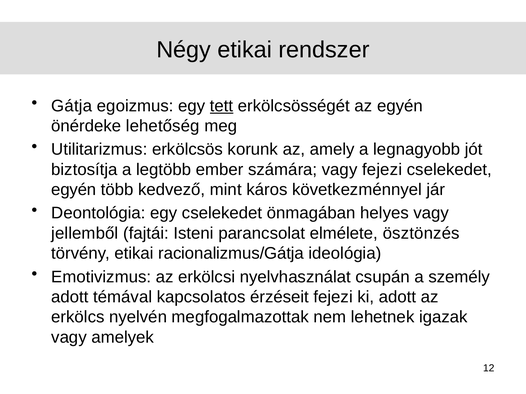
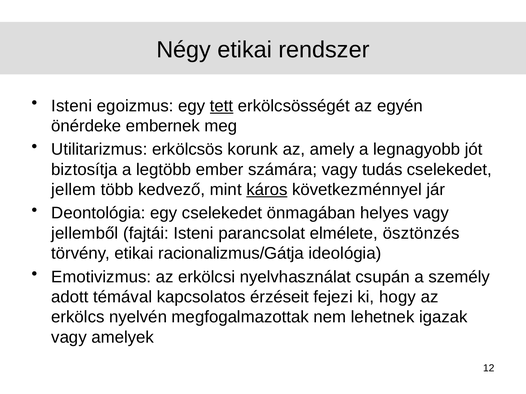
Gátja at (72, 106): Gátja -> Isteni
lehetőség: lehetőség -> embernek
vagy fejezi: fejezi -> tudás
egyén at (74, 190): egyén -> jellem
káros underline: none -> present
ki adott: adott -> hogy
